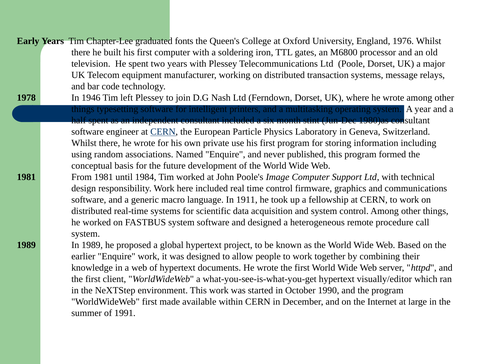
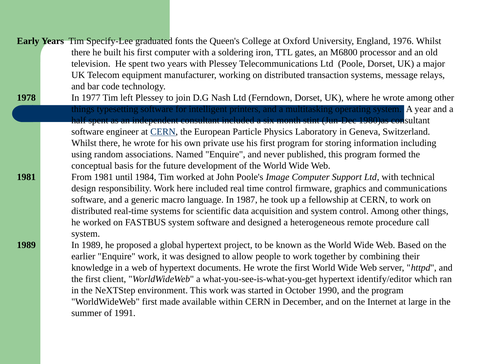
Chapter-Lee: Chapter-Lee -> Specify-Lee
1946: 1946 -> 1977
1911: 1911 -> 1987
visually/editor: visually/editor -> identify/editor
